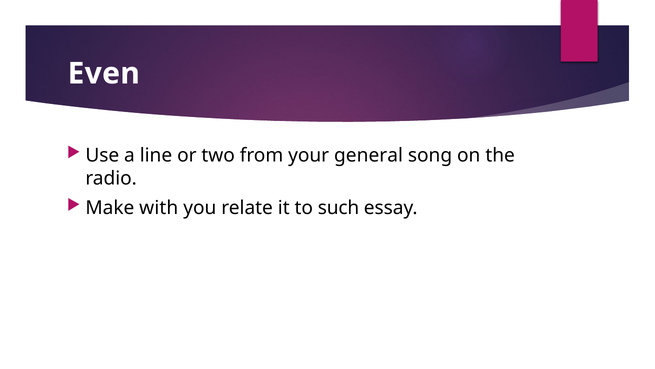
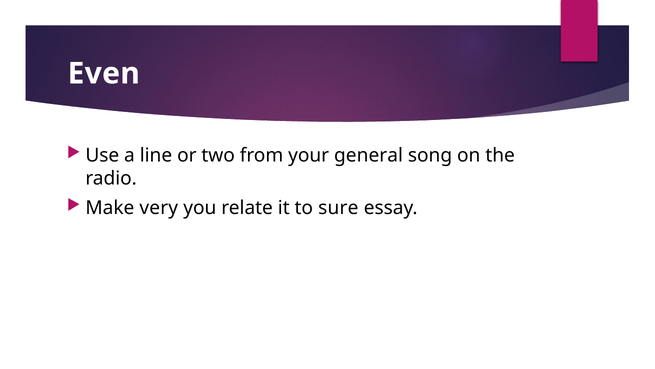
with: with -> very
such: such -> sure
